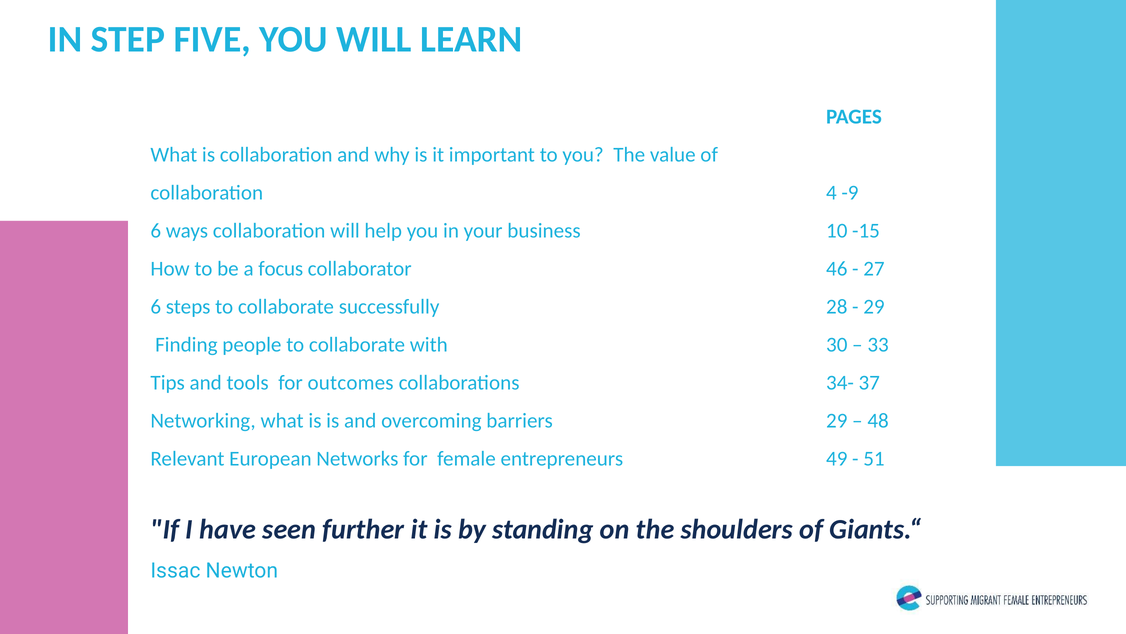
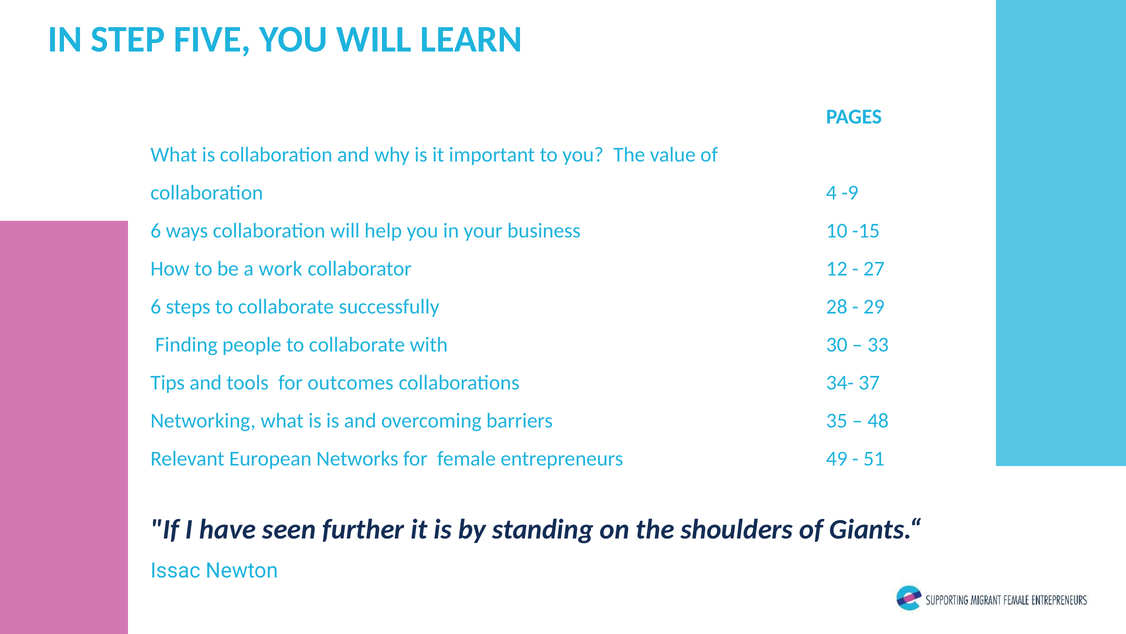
focus: focus -> work
46: 46 -> 12
barriers 29: 29 -> 35
